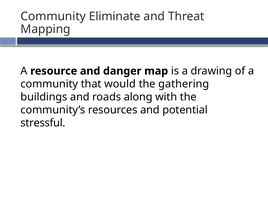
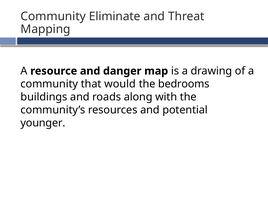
gathering: gathering -> bedrooms
stressful: stressful -> younger
